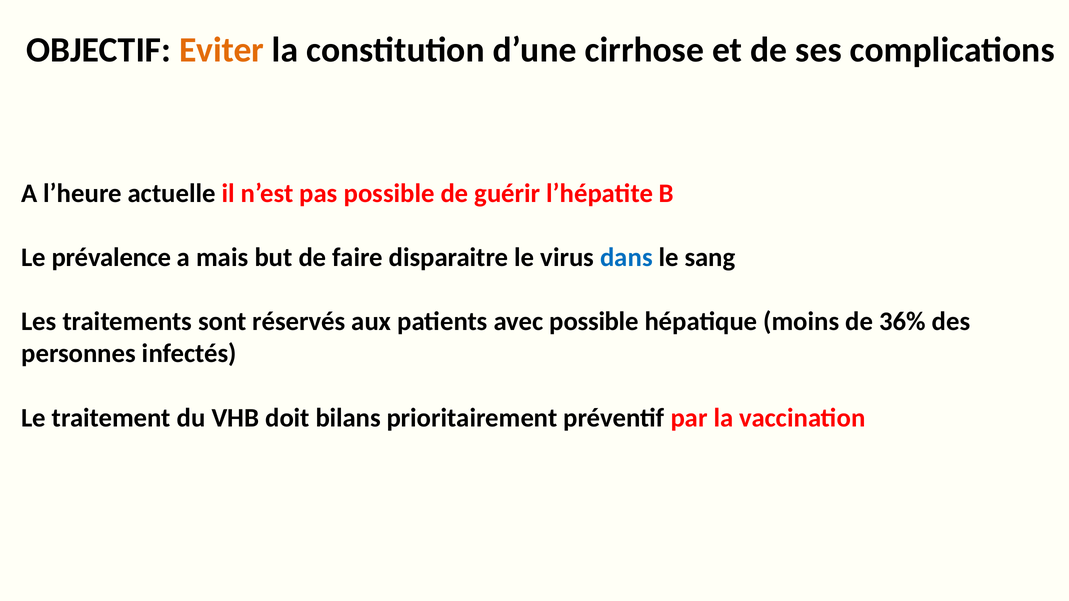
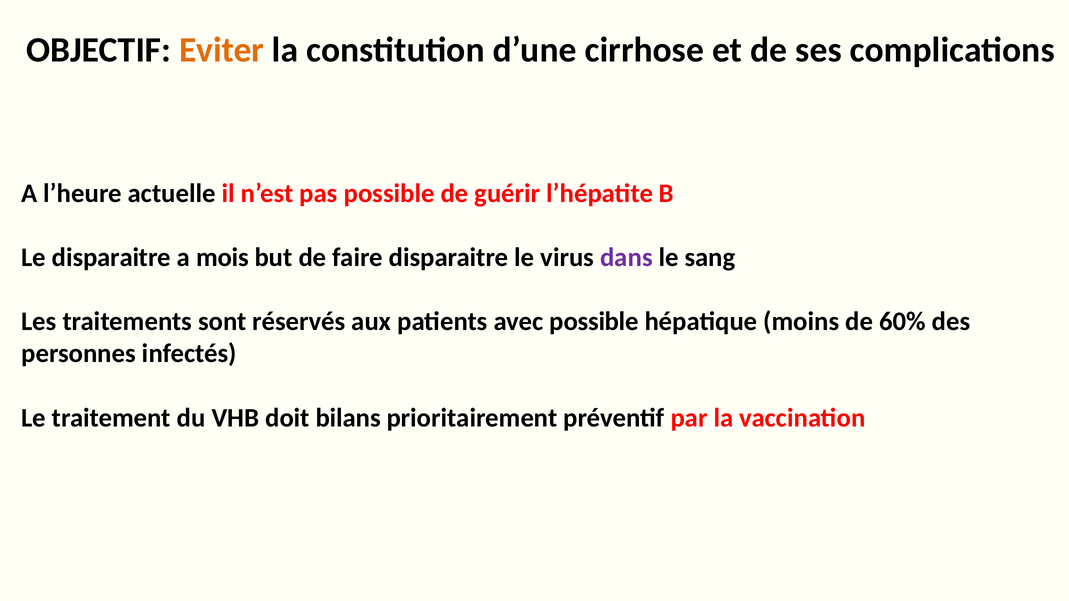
Le prévalence: prévalence -> disparaitre
mais: mais -> mois
dans colour: blue -> purple
36%: 36% -> 60%
